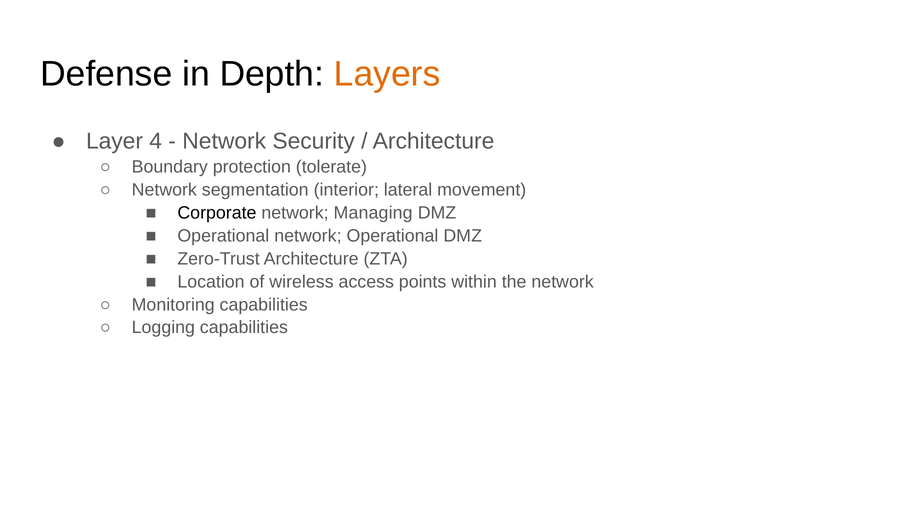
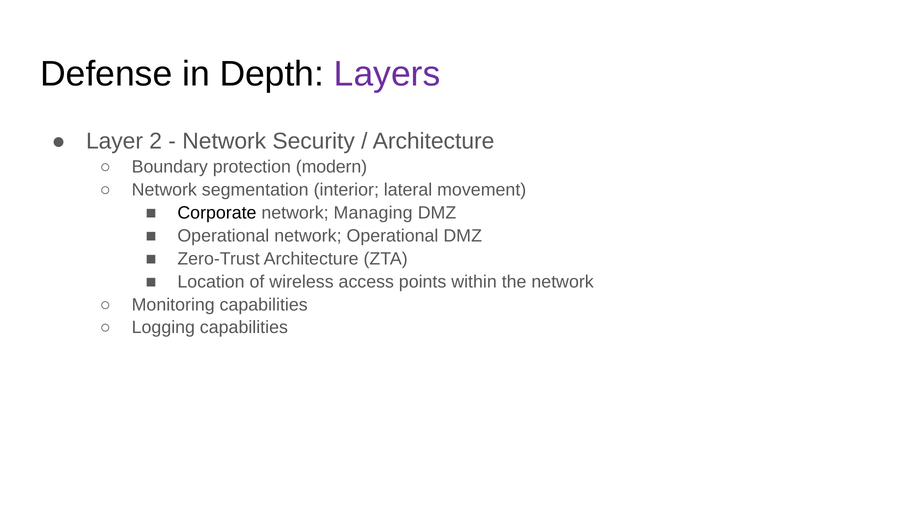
Layers colour: orange -> purple
4: 4 -> 2
tolerate: tolerate -> modern
